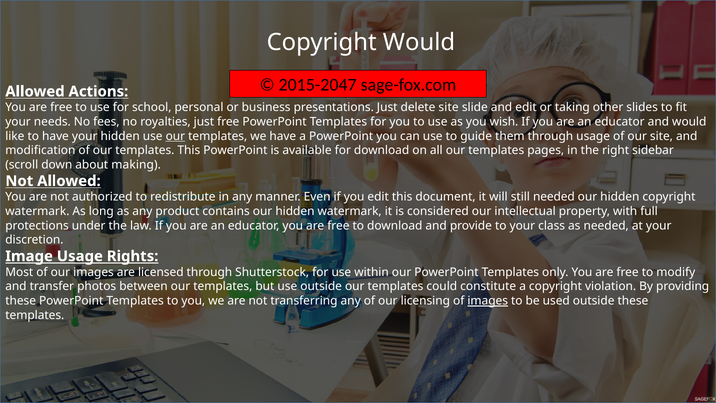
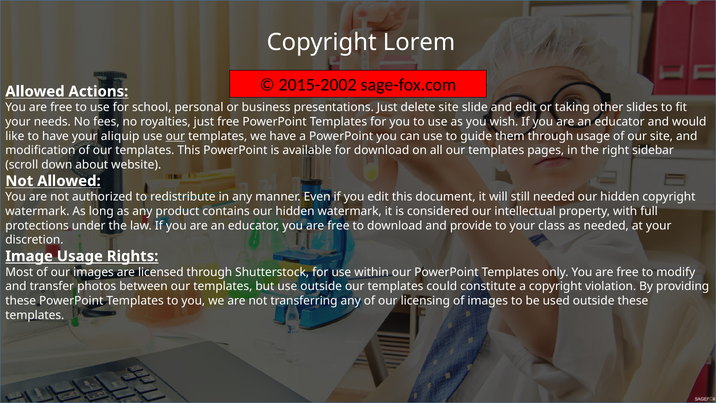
Copyright Would: Would -> Lorem
2015-2047: 2015-2047 -> 2015-2002
your hidden: hidden -> aliquip
making: making -> website
images at (488, 301) underline: present -> none
